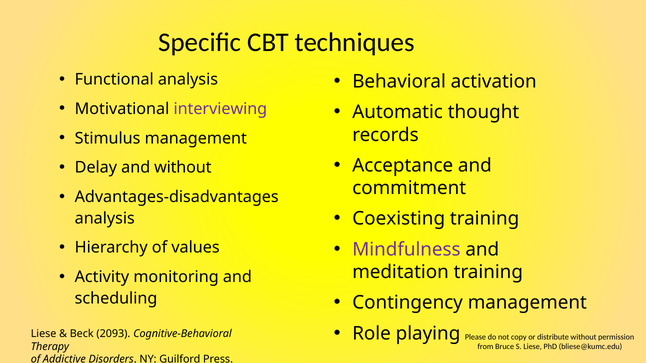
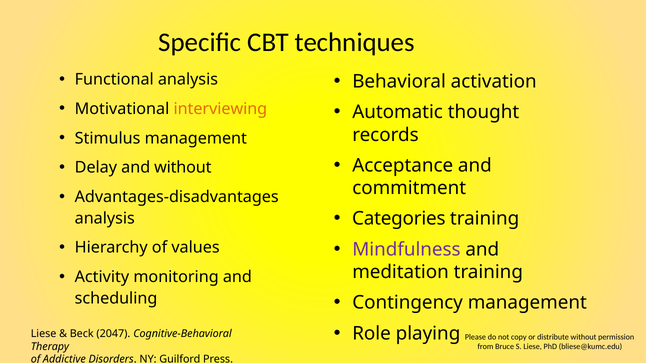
interviewing colour: purple -> orange
Coexisting: Coexisting -> Categories
2093: 2093 -> 2047
